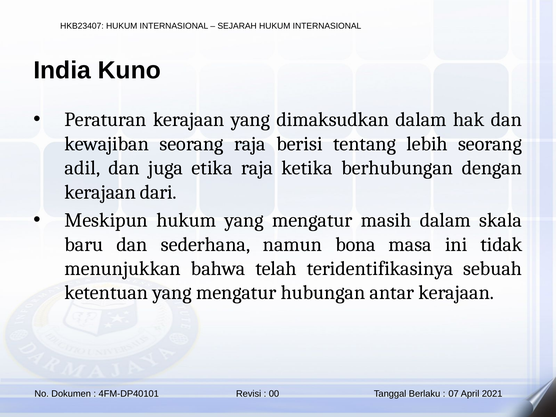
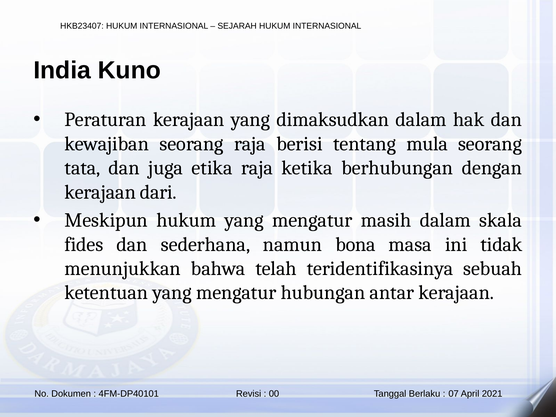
lebih: lebih -> mula
adil: adil -> tata
baru: baru -> fides
